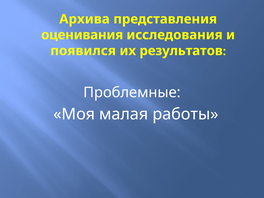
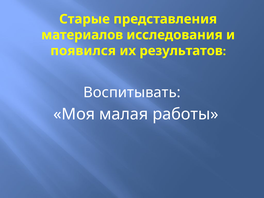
Архива: Архива -> Старые
оценивания: оценивания -> материалов
Проблемные: Проблемные -> Воспитывать
